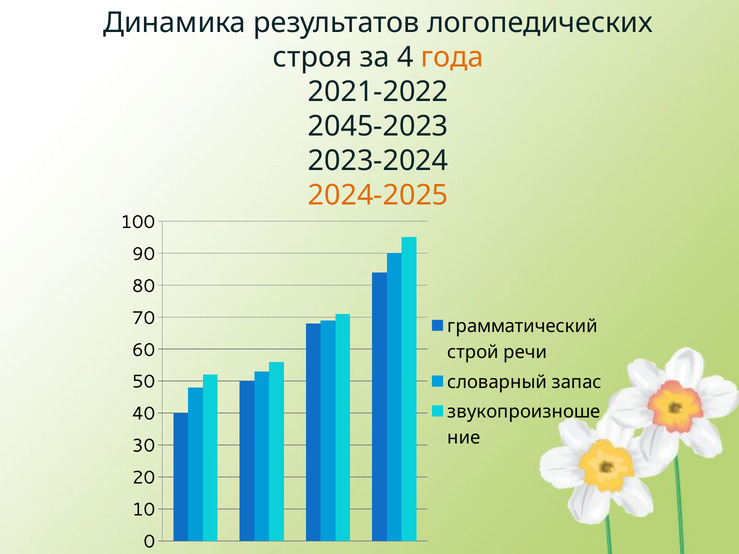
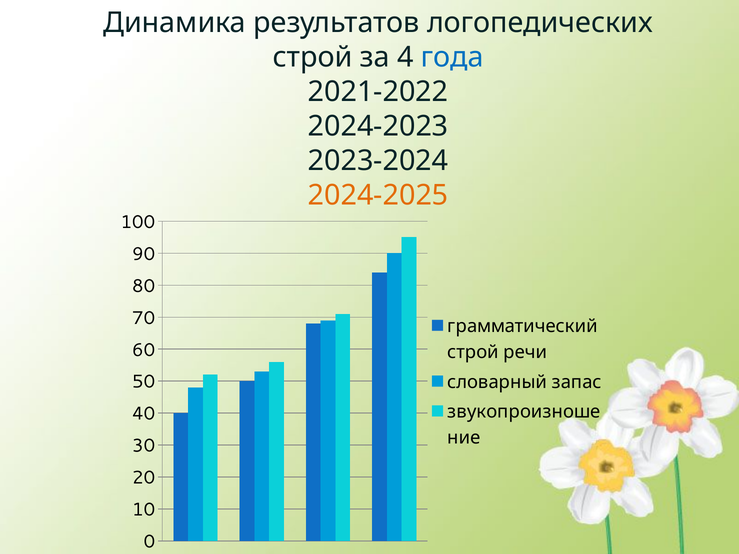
строя at (312, 57): строя -> строй
года colour: orange -> blue
2045-2023: 2045-2023 -> 2024-2023
